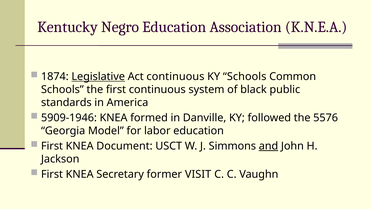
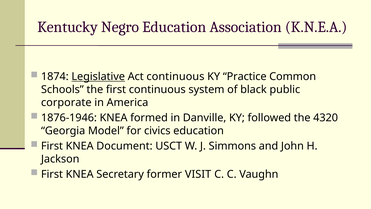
KY Schools: Schools -> Practice
standards: standards -> corporate
5909-1946: 5909-1946 -> 1876-1946
5576: 5576 -> 4320
labor: labor -> civics
and underline: present -> none
